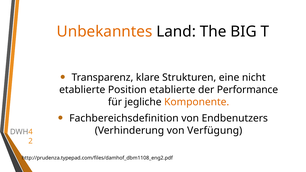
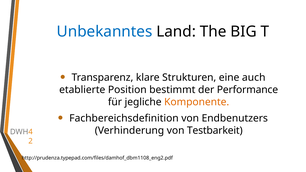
Unbekanntes colour: orange -> blue
nicht: nicht -> auch
Position etablierte: etablierte -> bestimmt
Verfügung: Verfügung -> Testbarkeit
